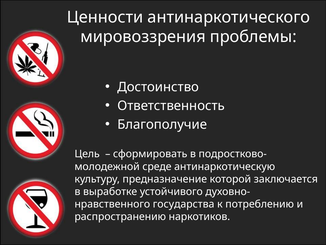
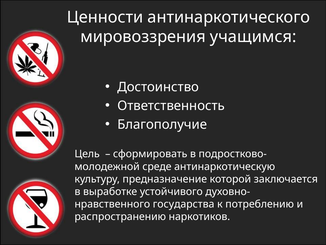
проблемы: проблемы -> учащимся
